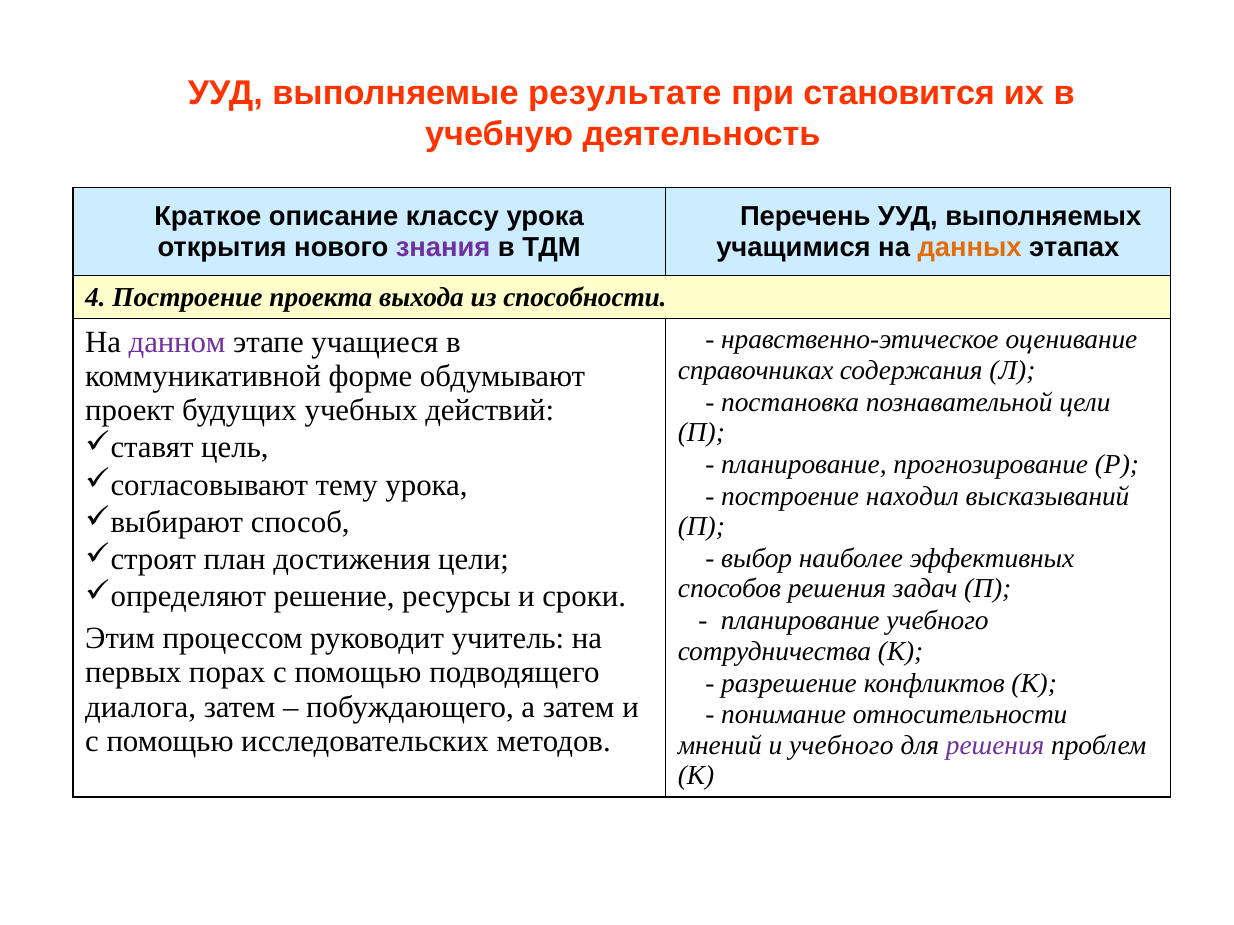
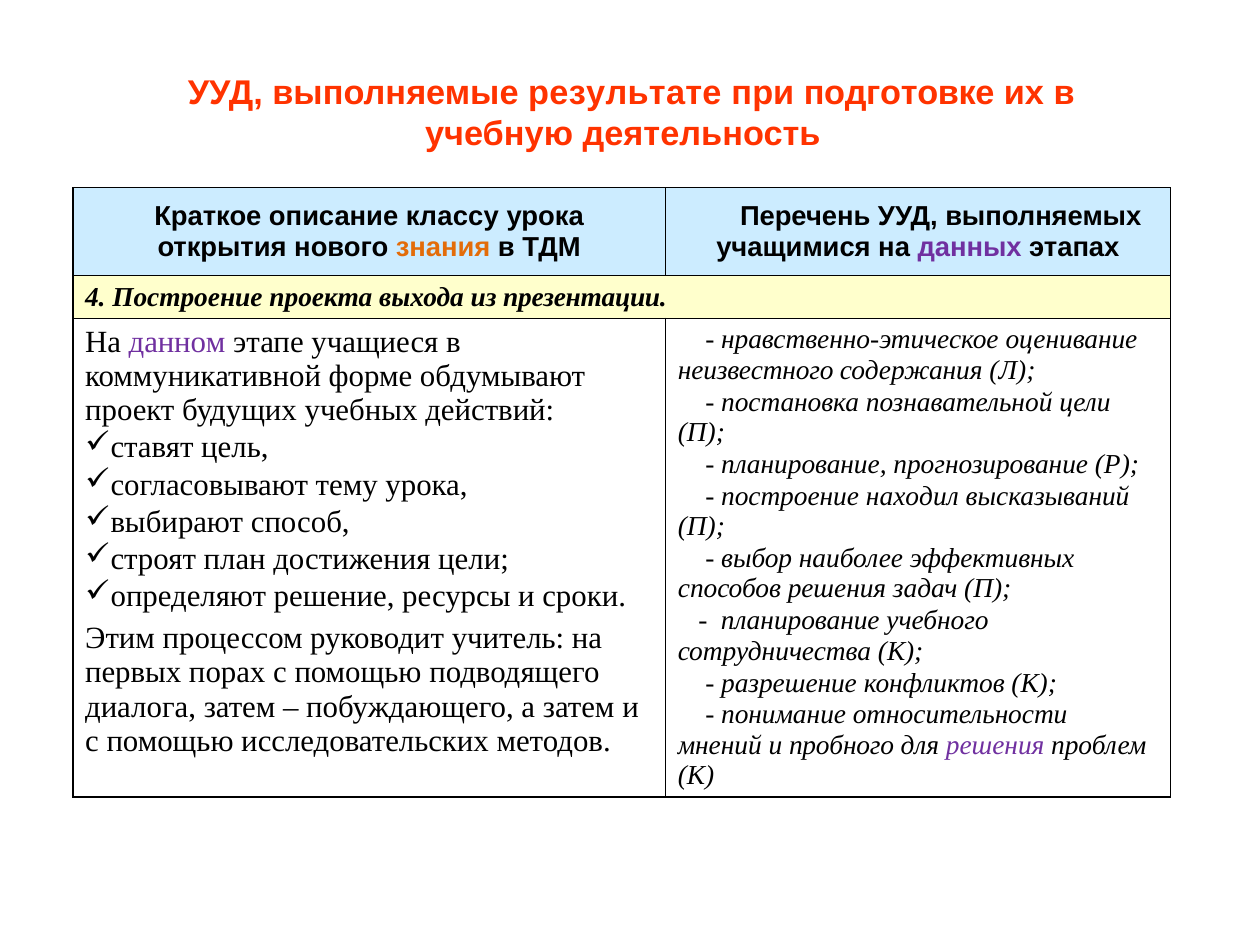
становится: становится -> подготовке
знания colour: purple -> orange
данных colour: orange -> purple
способности: способности -> презентации
справочниках: справочниках -> неизвестного
и учебного: учебного -> пробного
